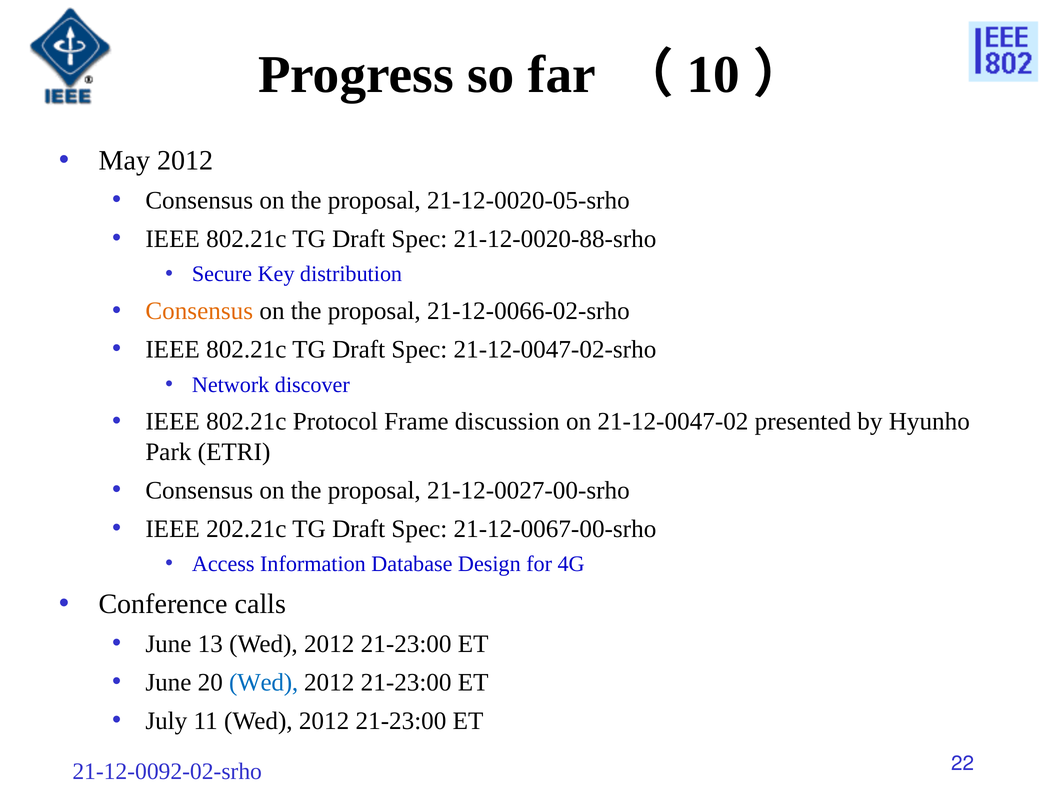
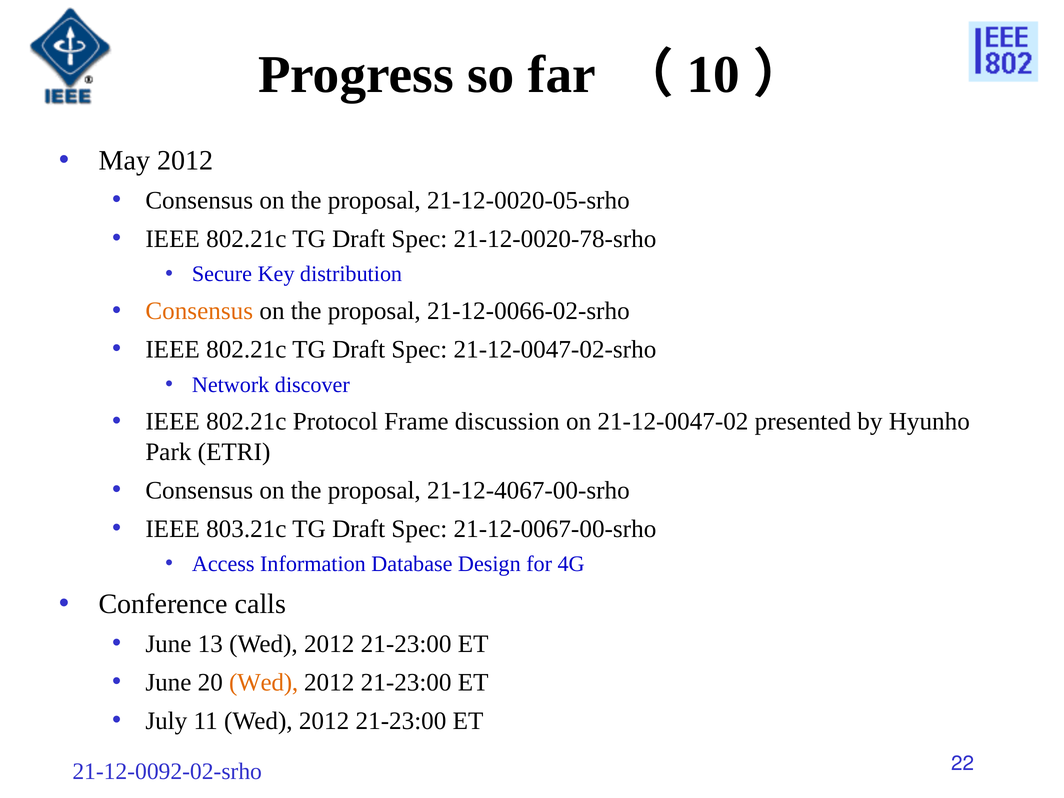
21-12-0020-88-srho: 21-12-0020-88-srho -> 21-12-0020-78-srho
21-12-0027-00-srho: 21-12-0027-00-srho -> 21-12-4067-00-srho
202.21c: 202.21c -> 803.21c
Wed at (264, 682) colour: blue -> orange
